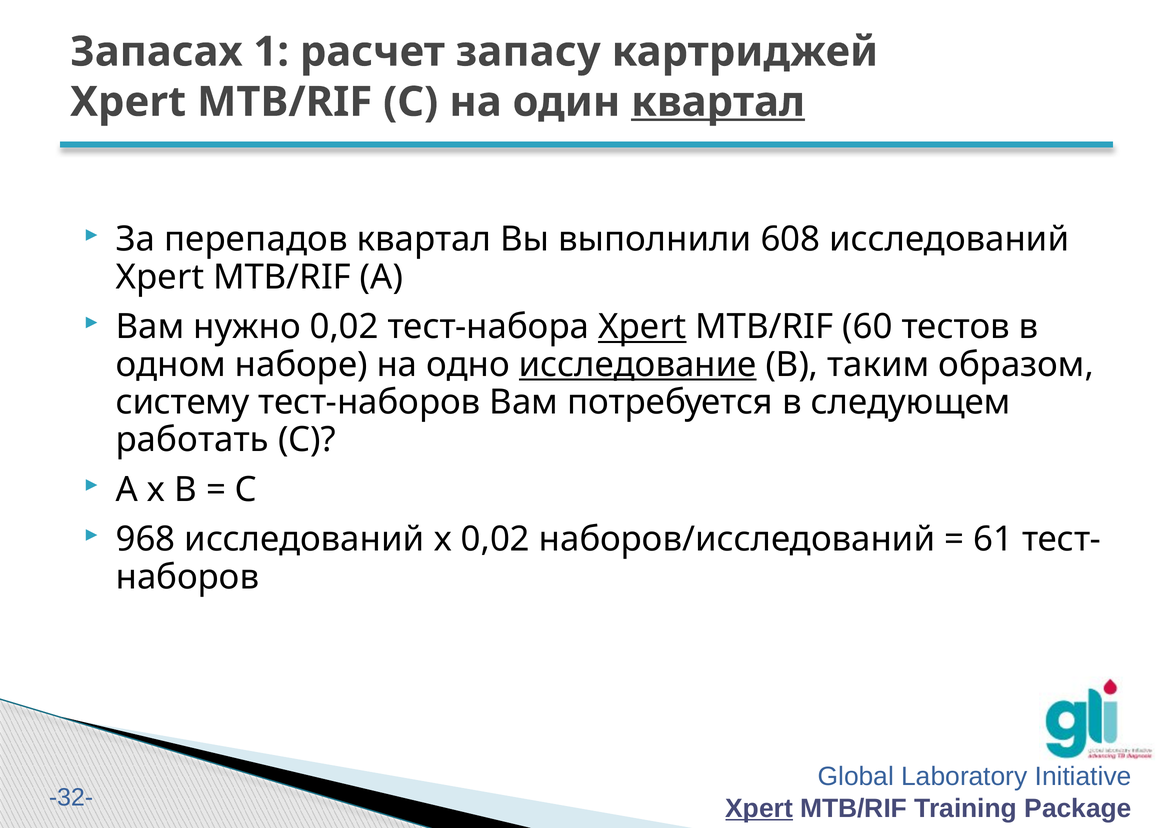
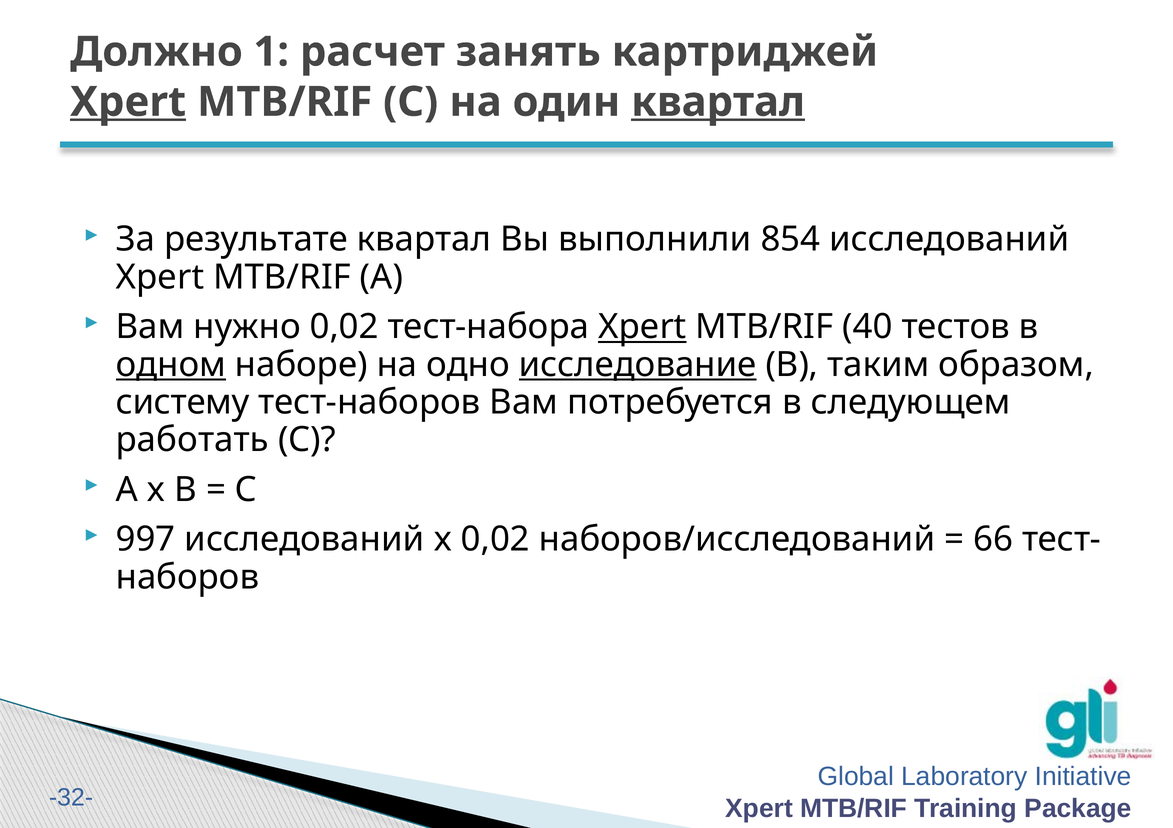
Запасах: Запасах -> Должно
запасу: запасу -> занять
Xpert at (128, 102) underline: none -> present
перепадов: перепадов -> результате
608: 608 -> 854
60: 60 -> 40
одном underline: none -> present
968: 968 -> 997
61: 61 -> 66
Xpert at (759, 808) underline: present -> none
